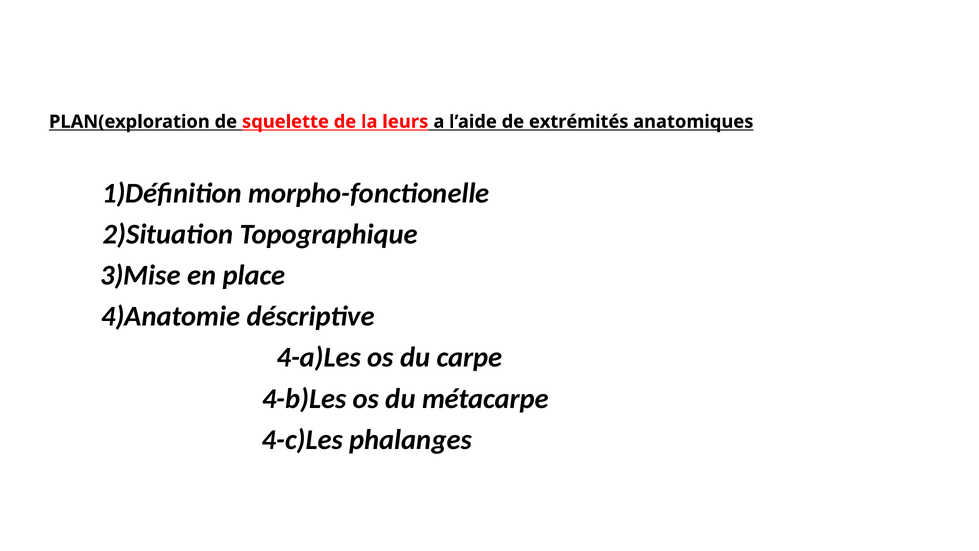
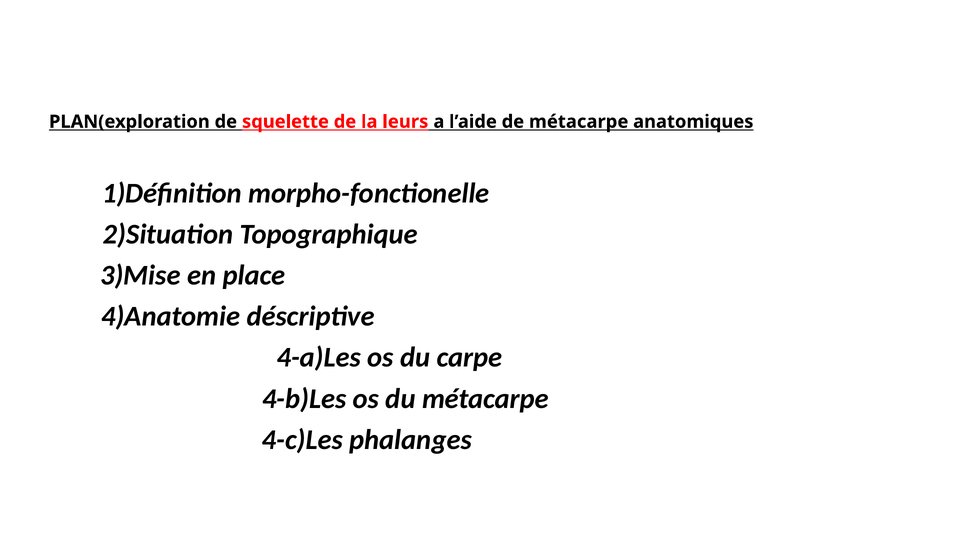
de extrémités: extrémités -> métacarpe
